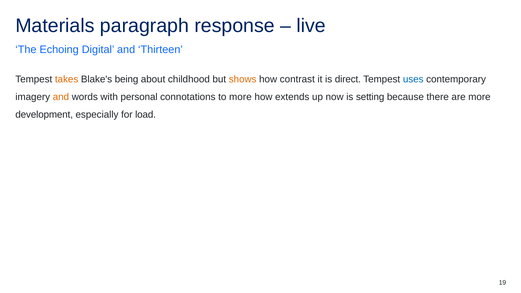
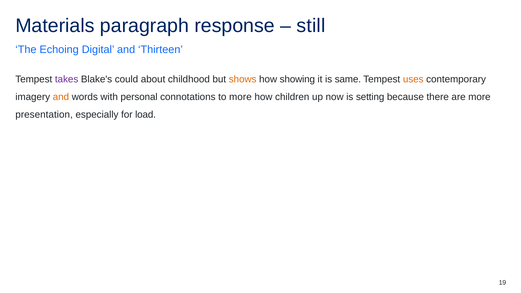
live: live -> still
takes colour: orange -> purple
being: being -> could
contrast: contrast -> showing
direct: direct -> same
uses colour: blue -> orange
extends: extends -> children
development: development -> presentation
